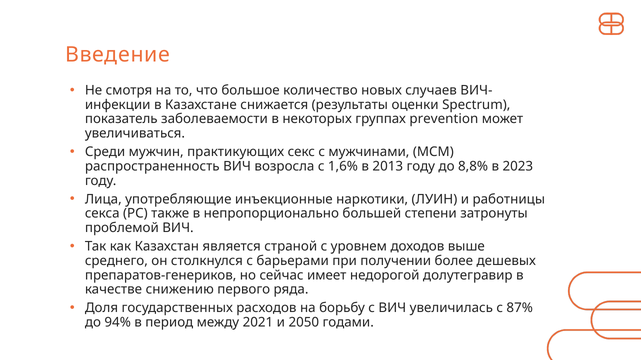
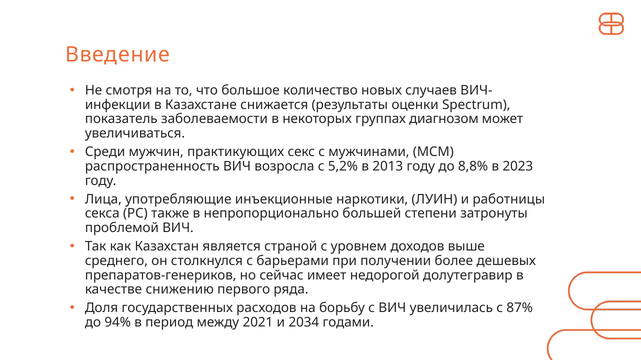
prevention: prevention -> диагнозом
1,6%: 1,6% -> 5,2%
2050: 2050 -> 2034
